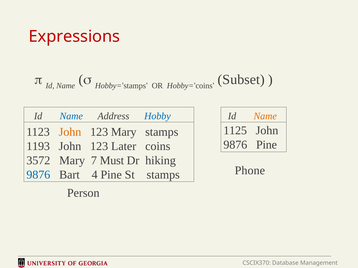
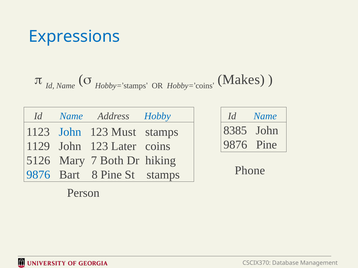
Expressions colour: red -> blue
Subset: Subset -> Makes
Name at (265, 116) colour: orange -> blue
1125: 1125 -> 8385
John at (70, 132) colour: orange -> blue
123 Mary: Mary -> Must
1193: 1193 -> 1129
3572: 3572 -> 5126
Must: Must -> Both
4: 4 -> 8
